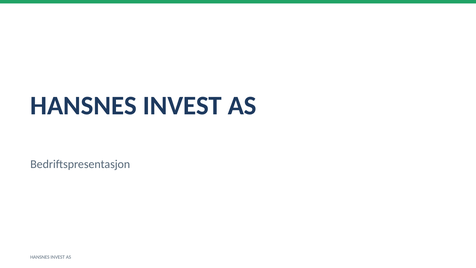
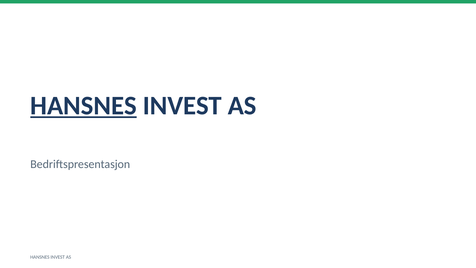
HANSNES at (84, 106) underline: none -> present
